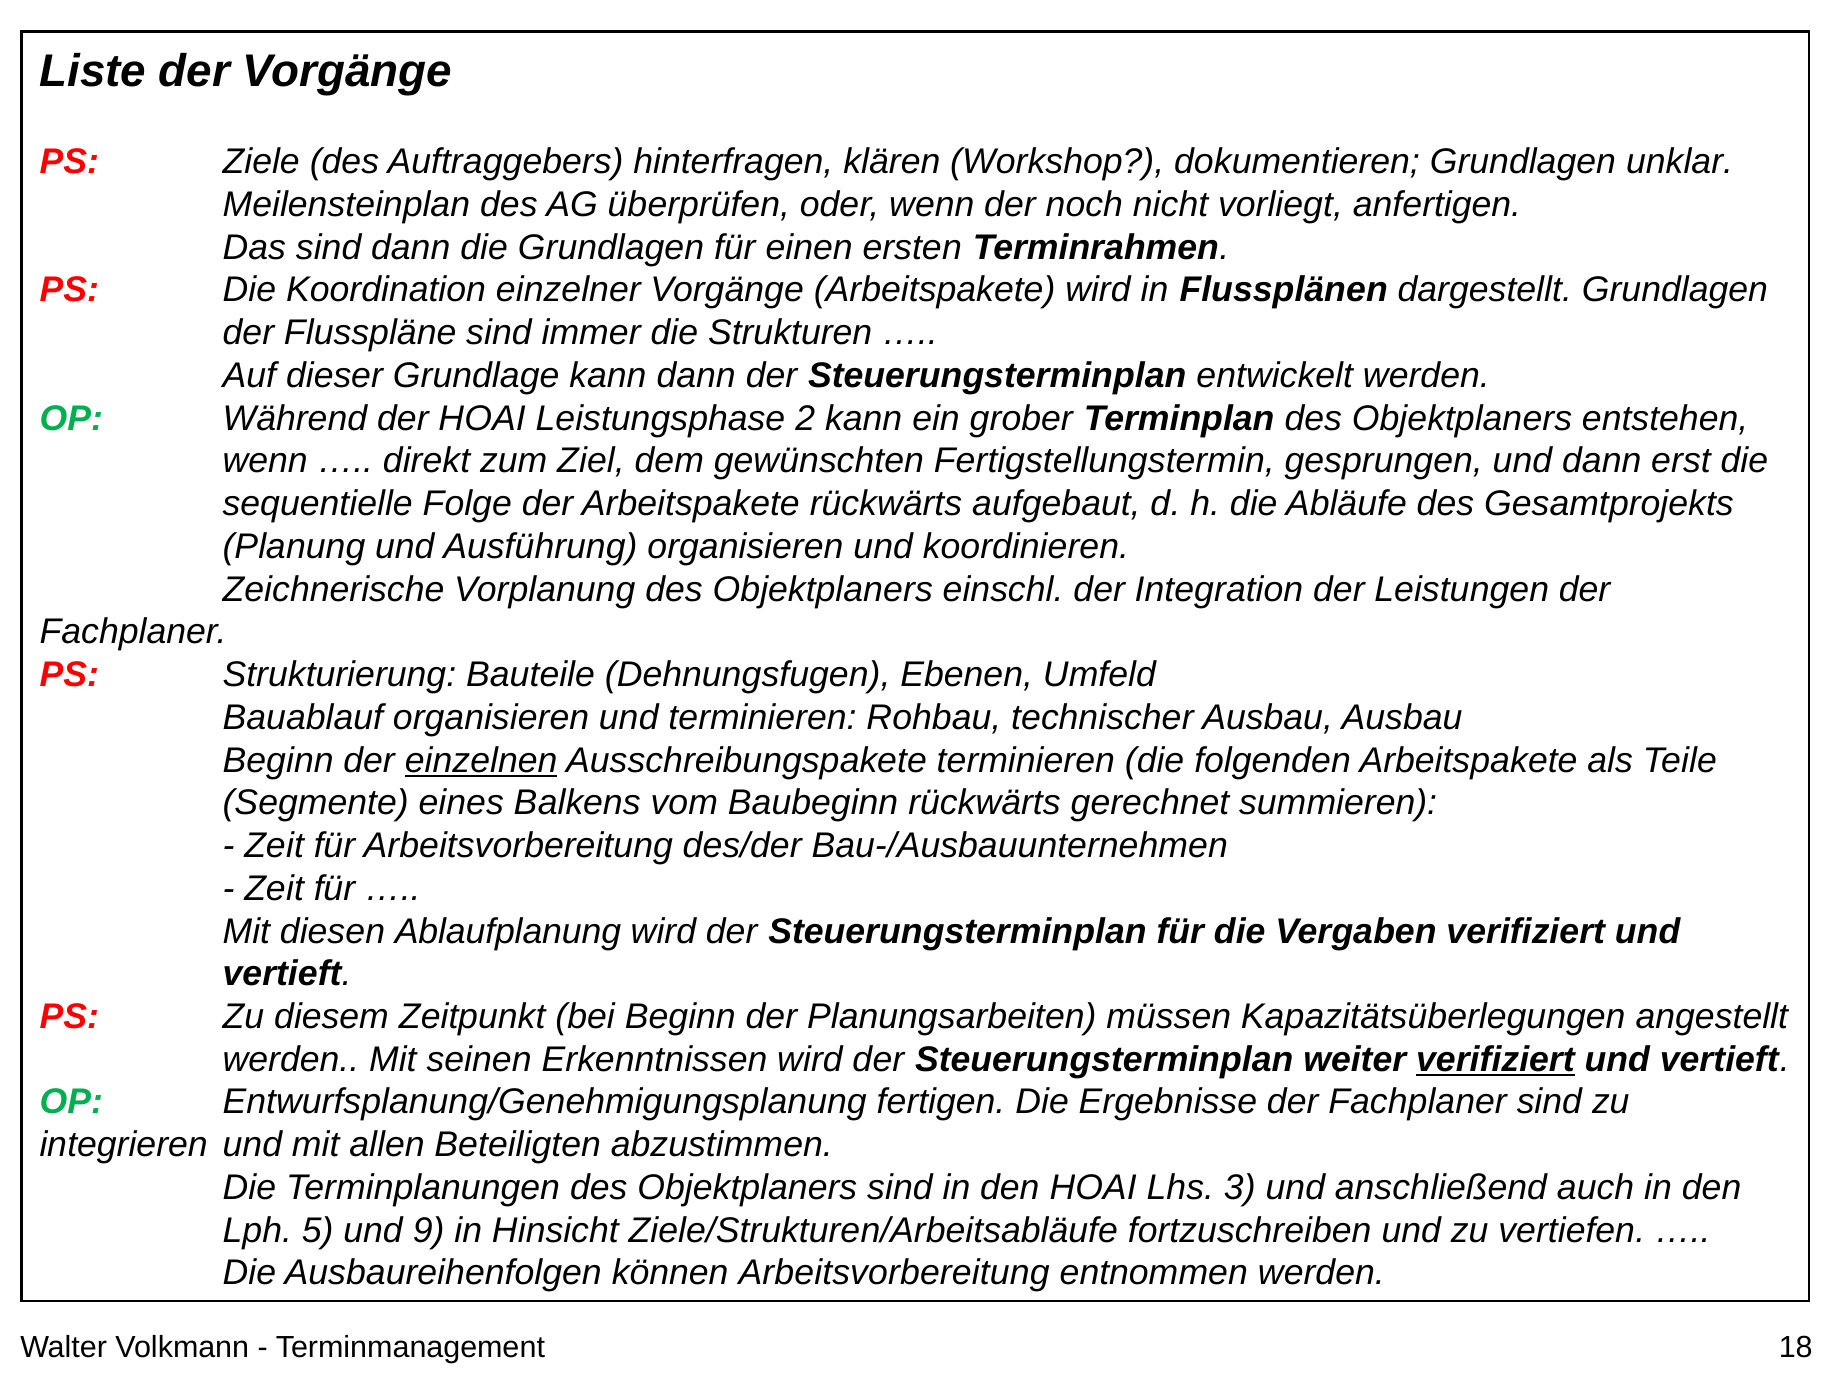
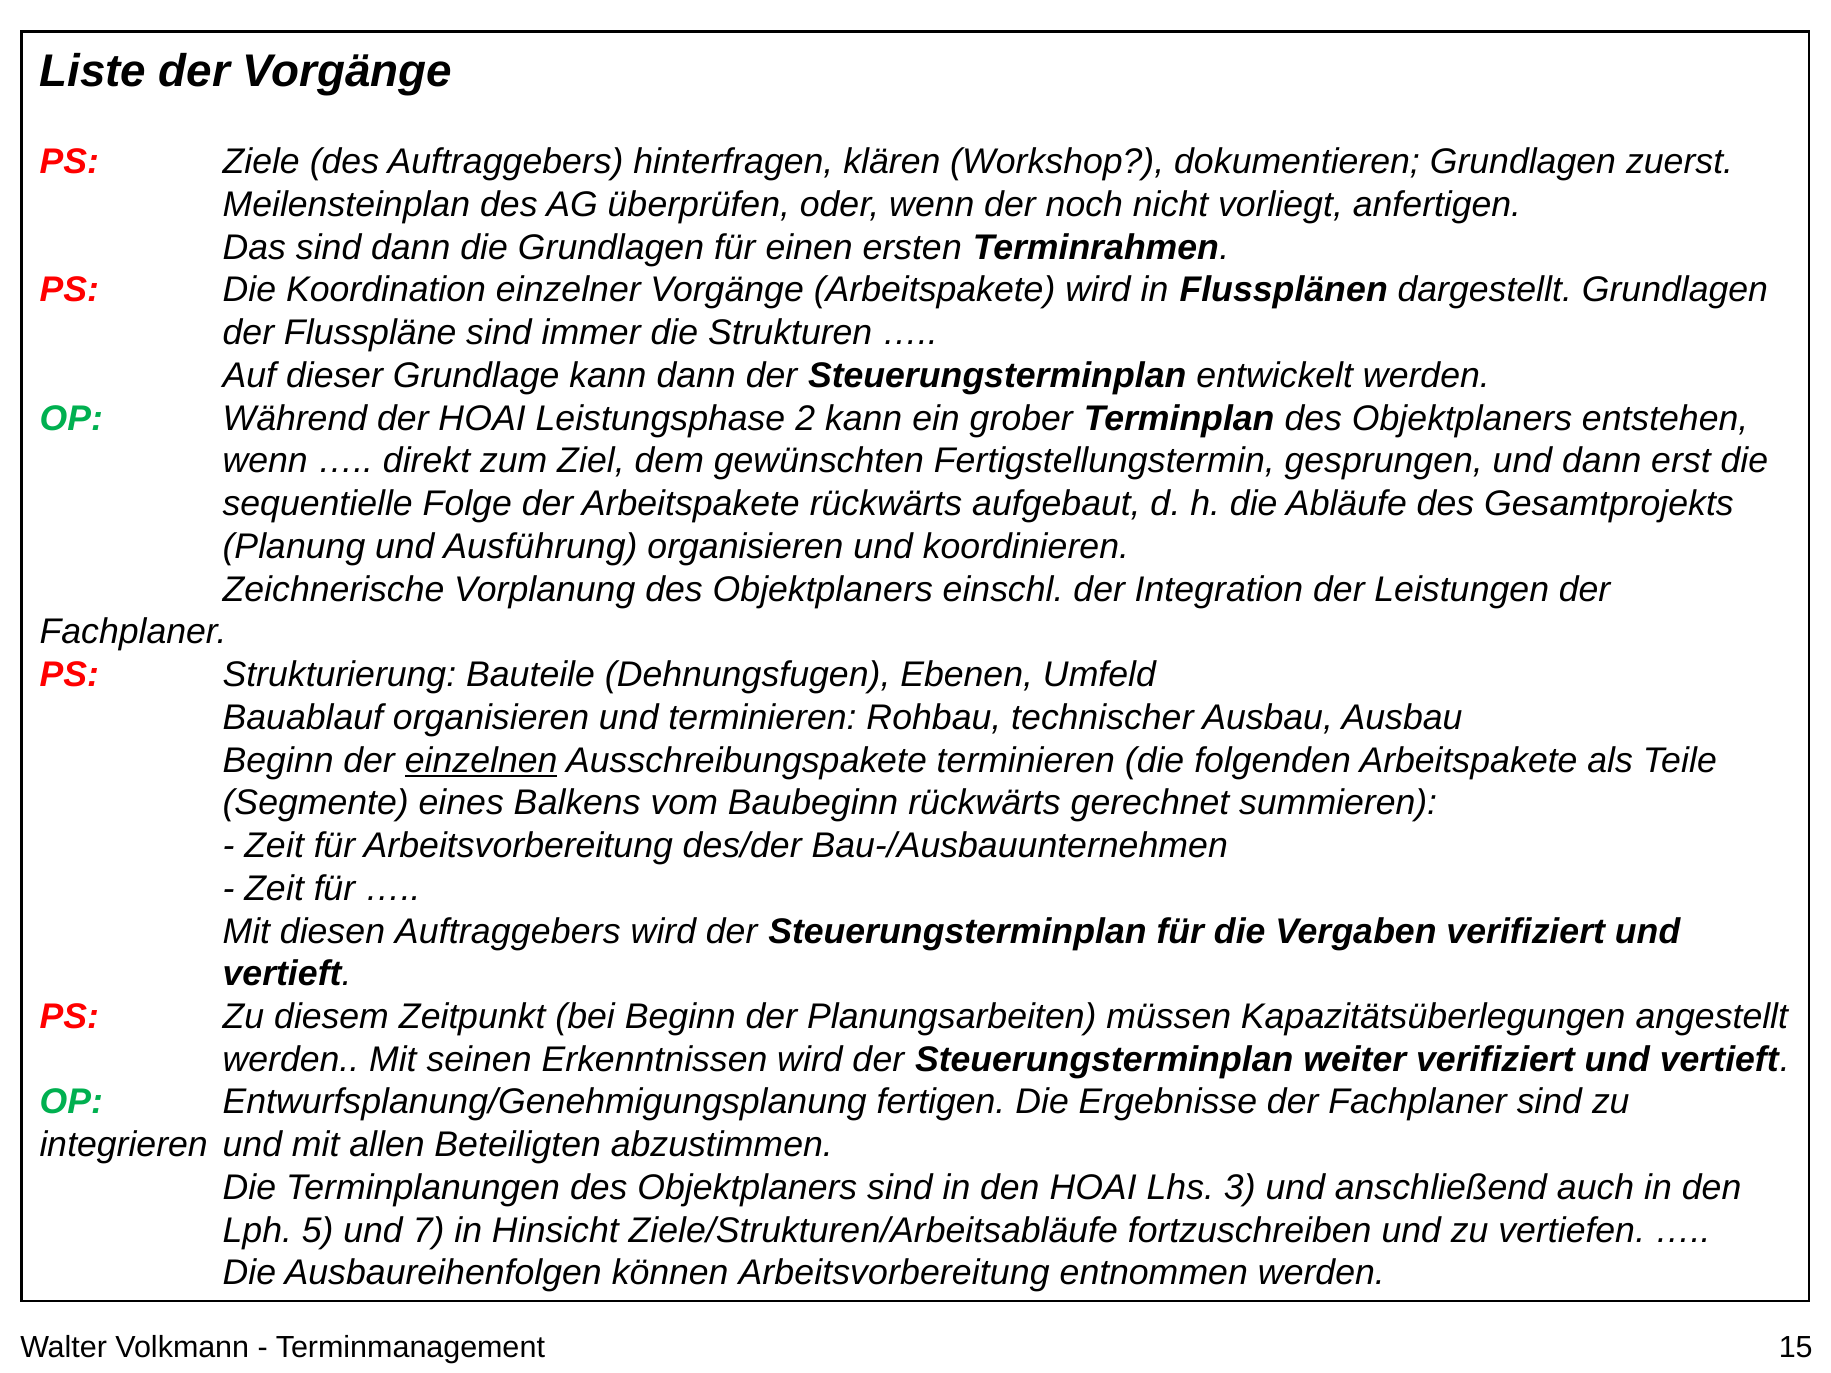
unklar: unklar -> zuerst
diesen Ablaufplanung: Ablaufplanung -> Auftraggebers
verifiziert at (1495, 1060) underline: present -> none
9: 9 -> 7
18: 18 -> 15
